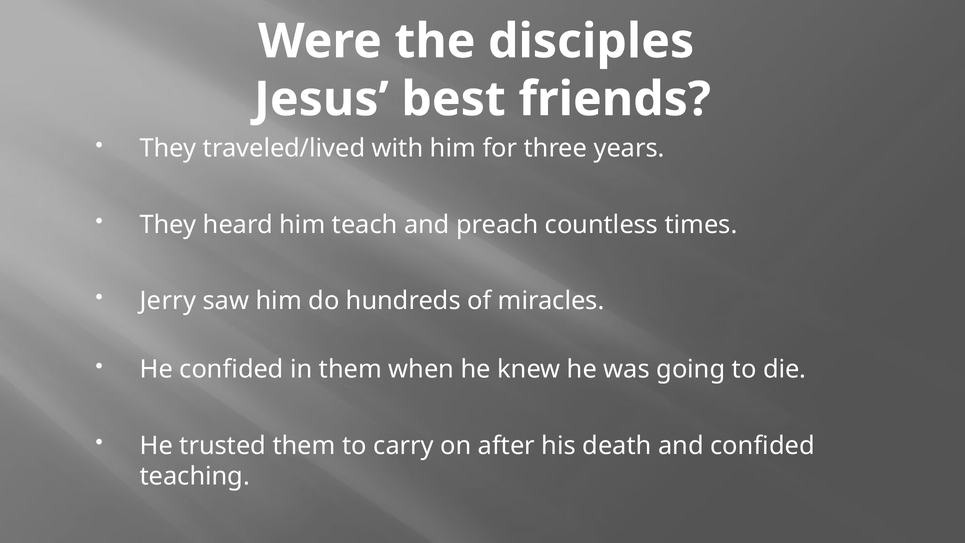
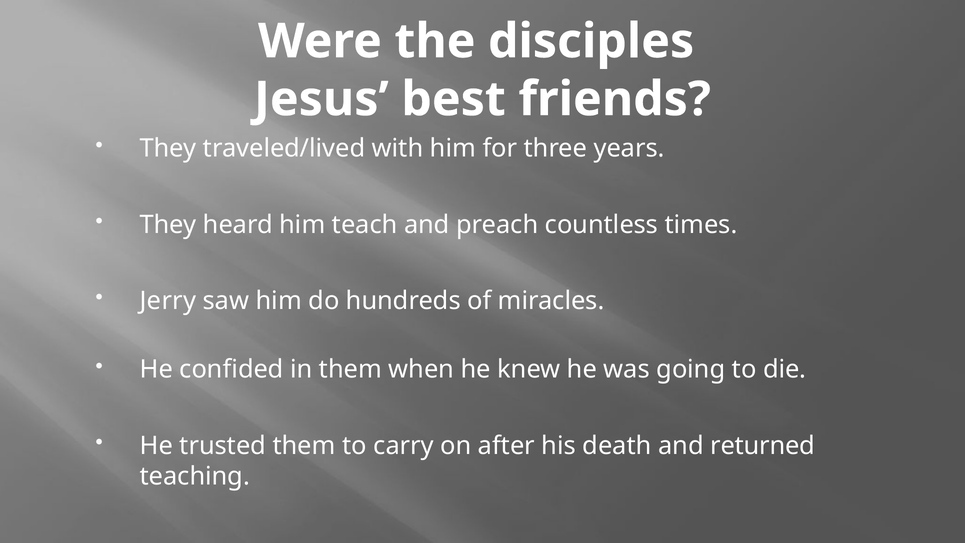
and confided: confided -> returned
